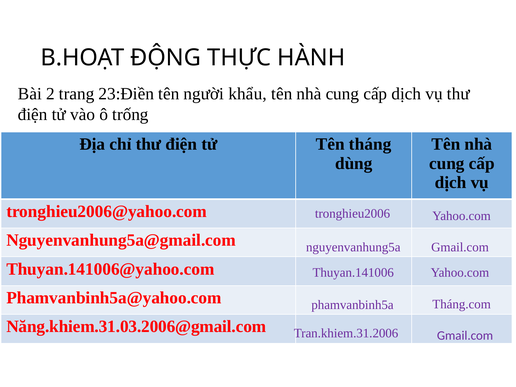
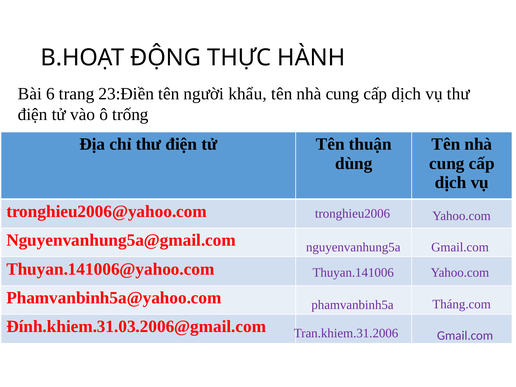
2: 2 -> 6
tháng: tháng -> thuận
Năng.khiem.31.03.2006@gmail.com: Năng.khiem.31.03.2006@gmail.com -> Đính.khiem.31.03.2006@gmail.com
